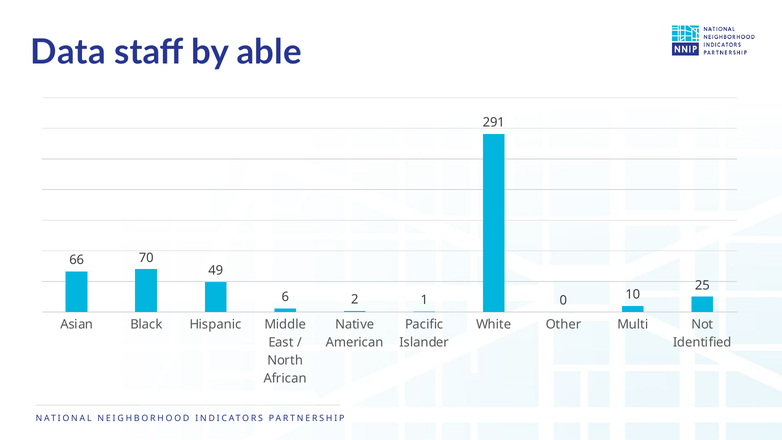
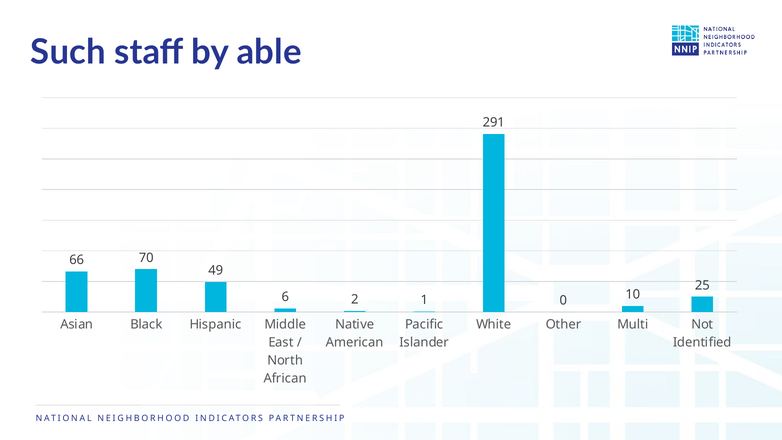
Data: Data -> Such
